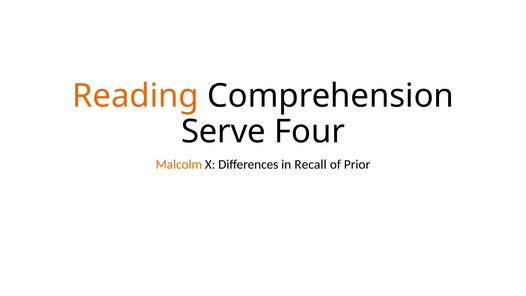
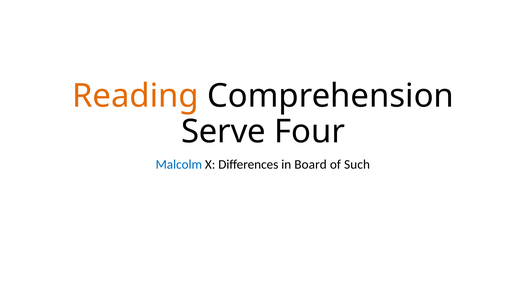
Malcolm colour: orange -> blue
Recall: Recall -> Board
Prior: Prior -> Such
